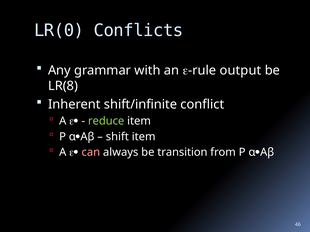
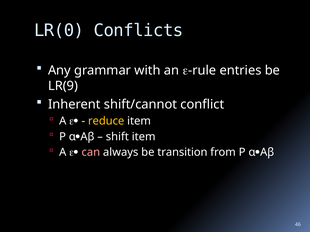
output: output -> entries
LR(8: LR(8 -> LR(9
shift/infinite: shift/infinite -> shift/cannot
reduce colour: light green -> yellow
